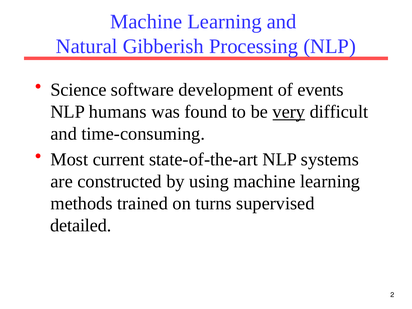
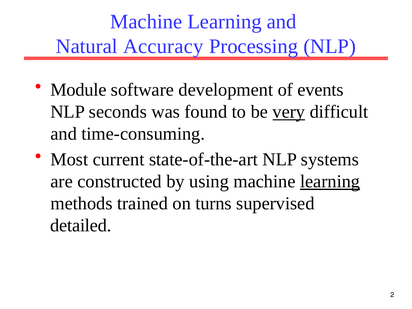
Gibberish: Gibberish -> Accuracy
Science: Science -> Module
humans: humans -> seconds
learning at (330, 181) underline: none -> present
